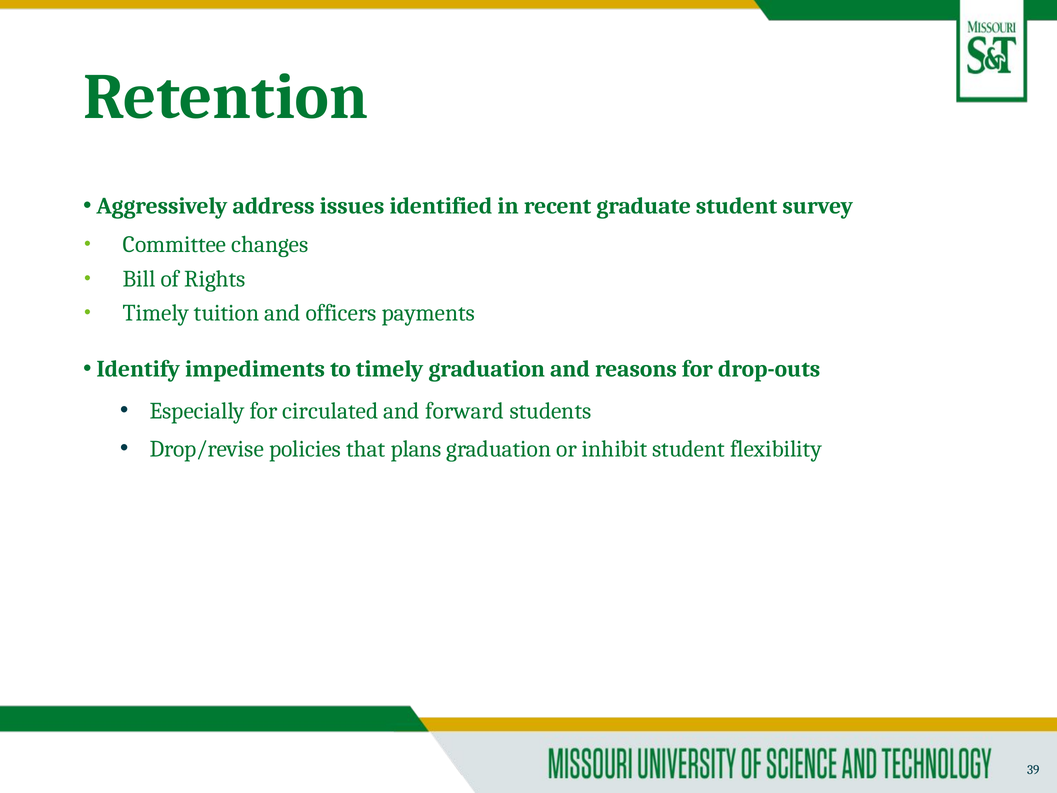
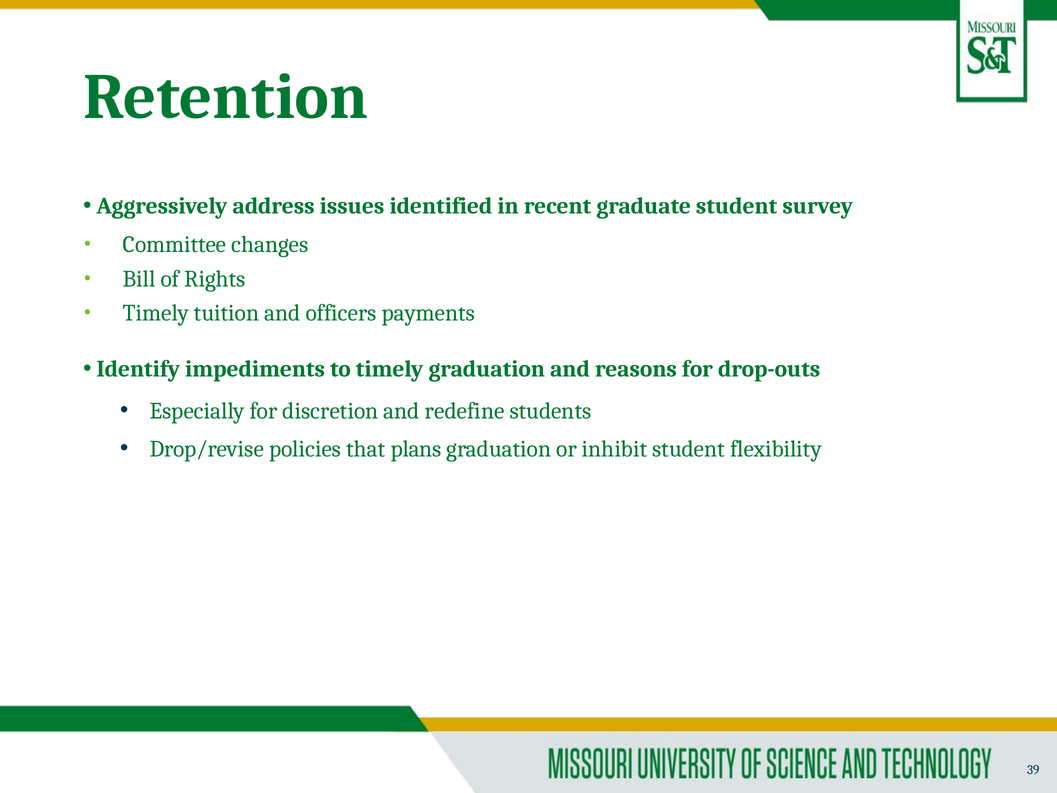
circulated: circulated -> discretion
forward: forward -> redefine
